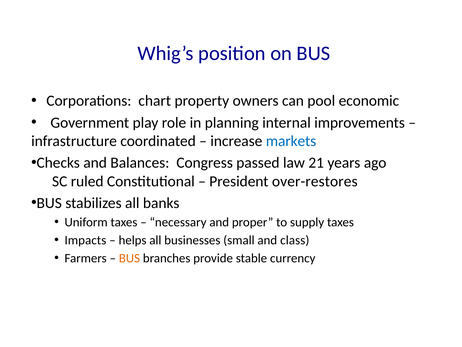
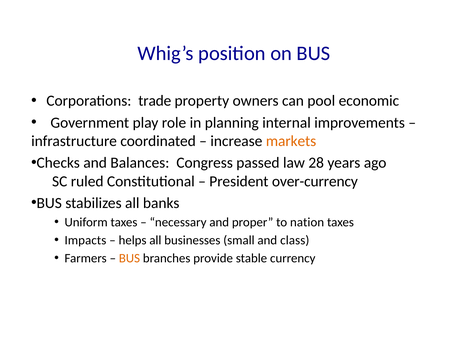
chart: chart -> trade
markets colour: blue -> orange
21: 21 -> 28
over-restores: over-restores -> over-currency
supply: supply -> nation
